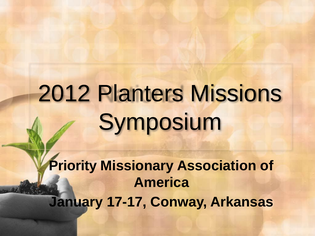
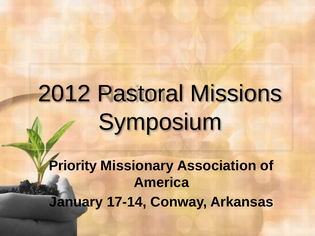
Planters: Planters -> Pastoral
17-17: 17-17 -> 17-14
